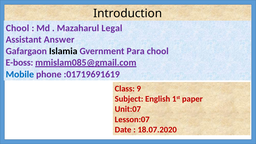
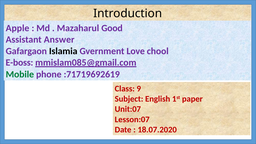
Chool at (18, 28): Chool -> Apple
Legal: Legal -> Good
Para: Para -> Love
Mobile colour: blue -> green
:01719691619: :01719691619 -> :71719692619
